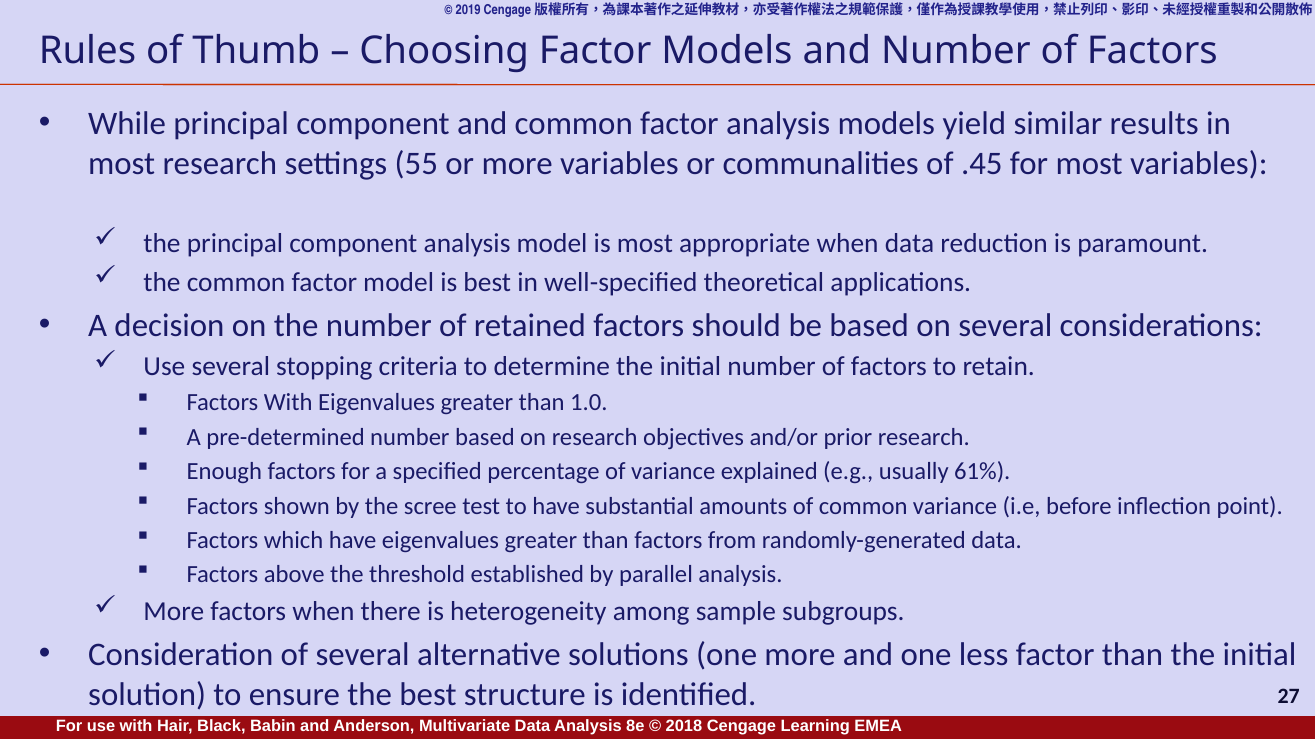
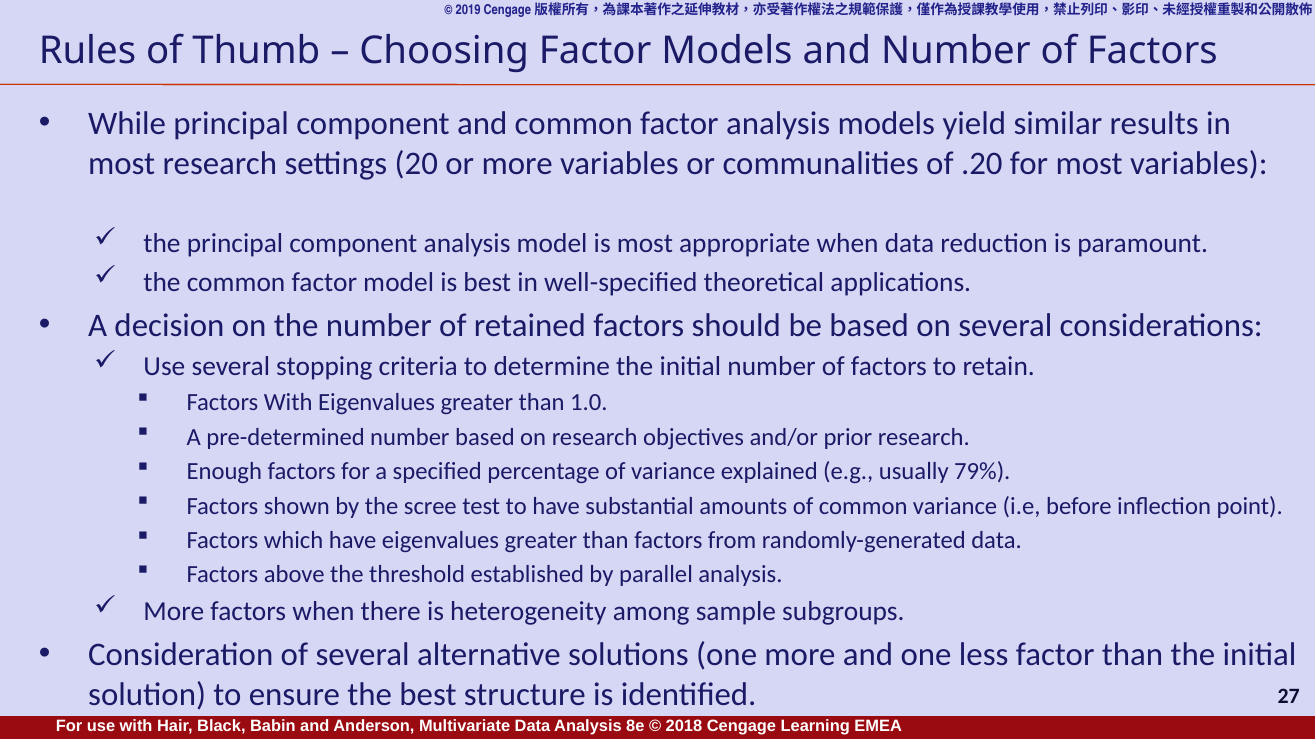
55: 55 -> 20
.45: .45 -> .20
61%: 61% -> 79%
